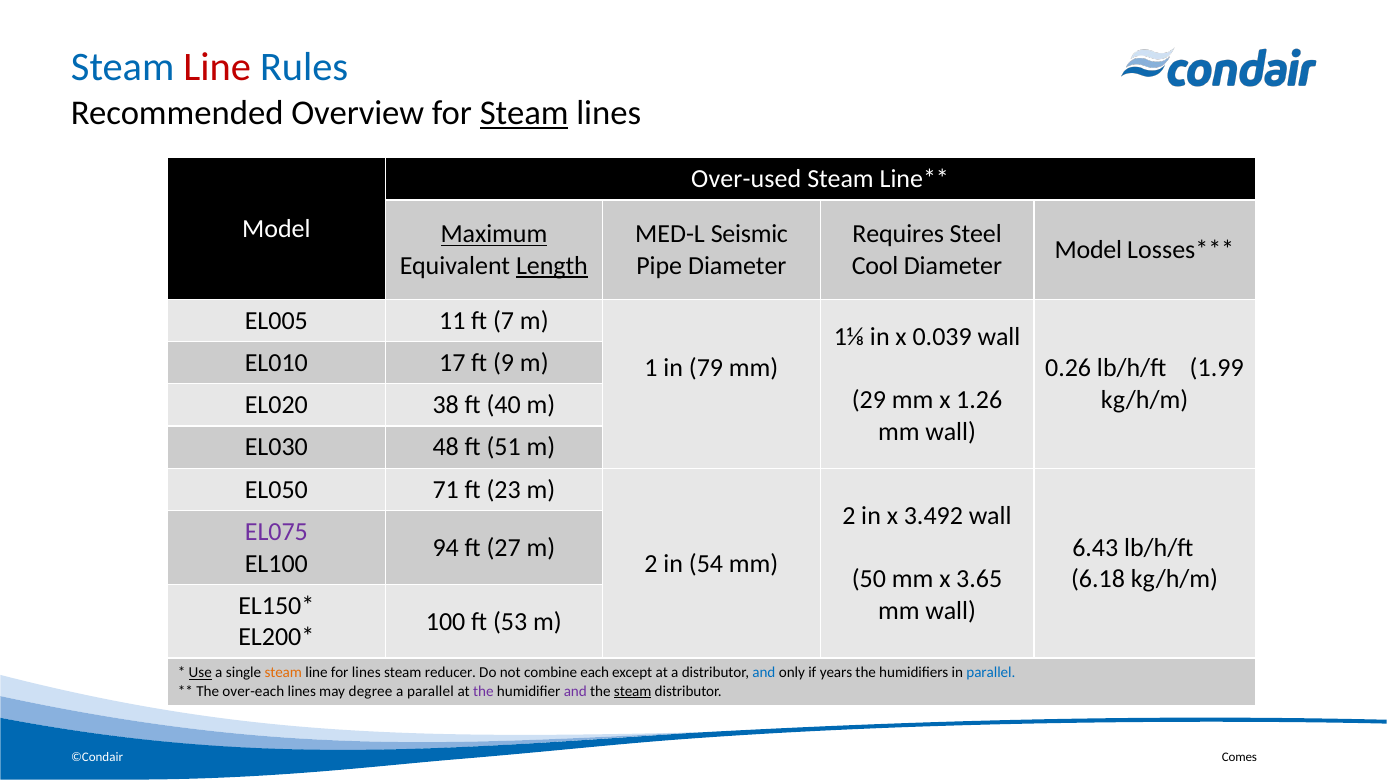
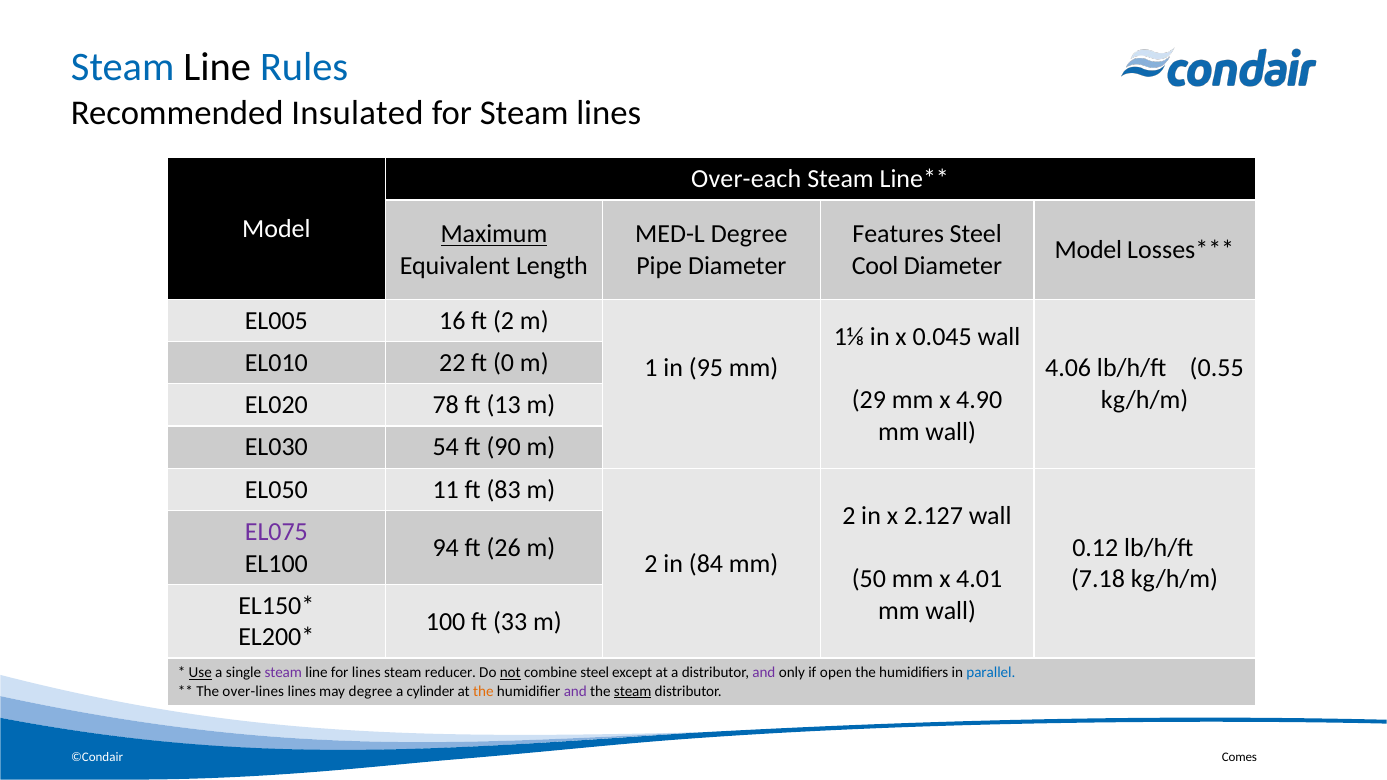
Line at (217, 67) colour: red -> black
Overview: Overview -> Insulated
Steam at (524, 113) underline: present -> none
Over-used: Over-used -> Over-each
MED-L Seismic: Seismic -> Degree
Requires: Requires -> Features
Length underline: present -> none
11: 11 -> 16
ft 7: 7 -> 2
0.039: 0.039 -> 0.045
17: 17 -> 22
9: 9 -> 0
79: 79 -> 95
0.26: 0.26 -> 4.06
1.99: 1.99 -> 0.55
1.26: 1.26 -> 4.90
38: 38 -> 78
40: 40 -> 13
48: 48 -> 54
51: 51 -> 90
71: 71 -> 11
23: 23 -> 83
3.492: 3.492 -> 2.127
27: 27 -> 26
6.43: 6.43 -> 0.12
54: 54 -> 84
3.65: 3.65 -> 4.01
6.18: 6.18 -> 7.18
53: 53 -> 33
steam at (283, 673) colour: orange -> purple
not underline: none -> present
combine each: each -> steel
and at (764, 673) colour: blue -> purple
years: years -> open
over-each: over-each -> over-lines
a parallel: parallel -> cylinder
the at (483, 691) colour: purple -> orange
